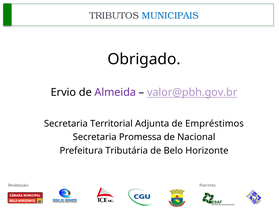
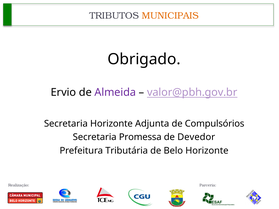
MUNICIPAIS colour: blue -> orange
Secretaria Territorial: Territorial -> Horizonte
Empréstimos: Empréstimos -> Compulsórios
Nacional: Nacional -> Devedor
